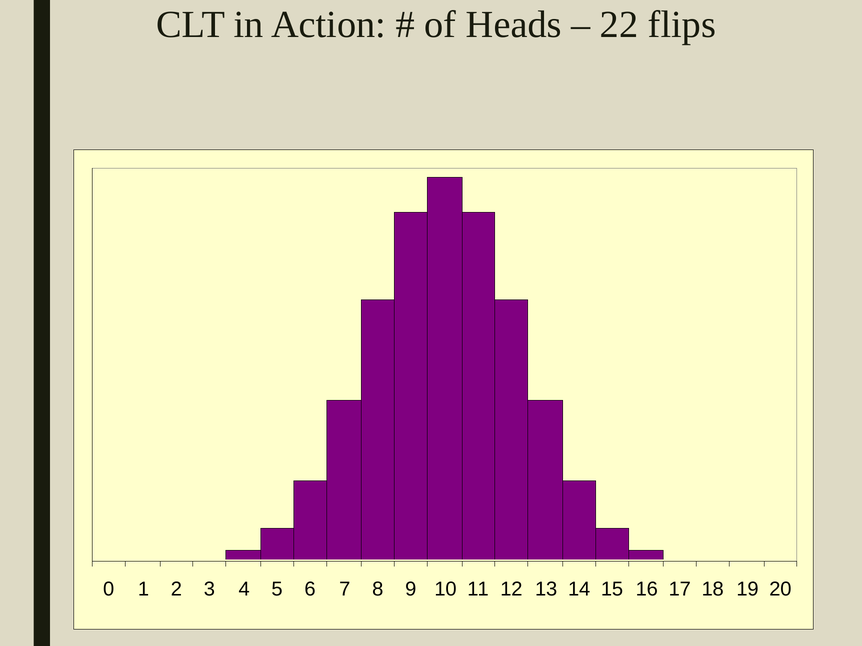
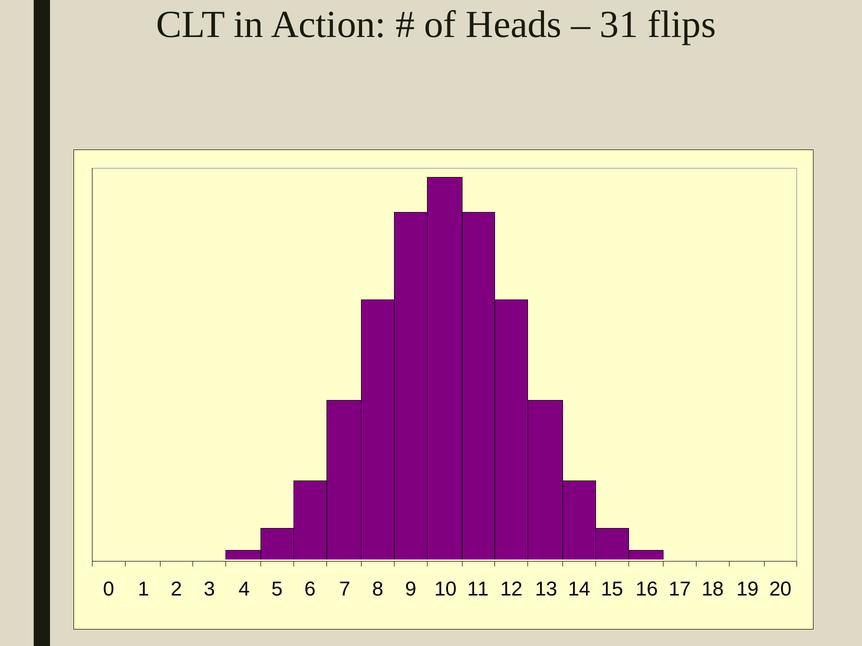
22: 22 -> 31
